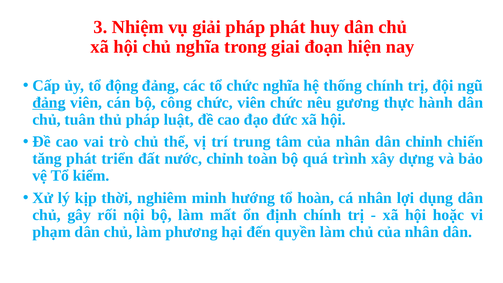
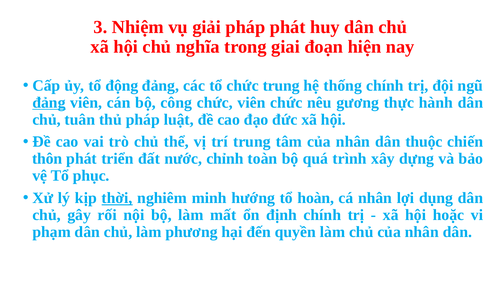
chức nghĩa: nghĩa -> trung
dân chỉnh: chỉnh -> thuộc
tăng: tăng -> thôn
kiểm: kiểm -> phục
thời underline: none -> present
